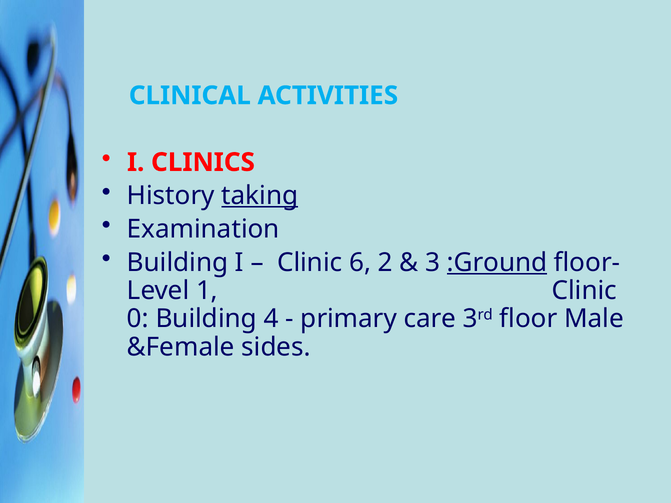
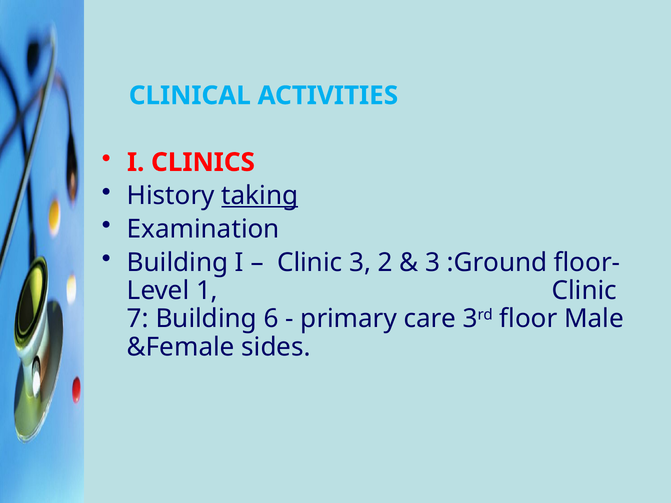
Clinic 6: 6 -> 3
:Ground underline: present -> none
0: 0 -> 7
4: 4 -> 6
